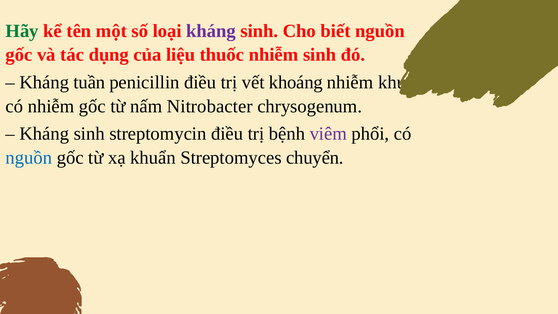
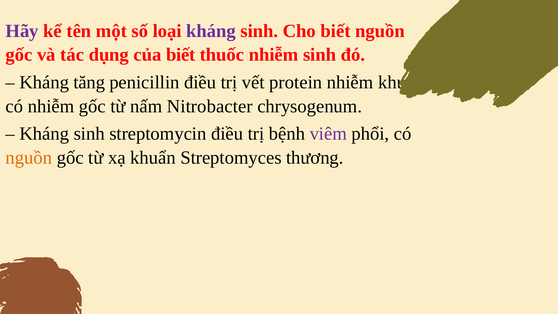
Hãy colour: green -> purple
của liệu: liệu -> biết
tuần: tuần -> tăng
khoáng: khoáng -> protein
nguồn at (29, 158) colour: blue -> orange
chuyển: chuyển -> thương
